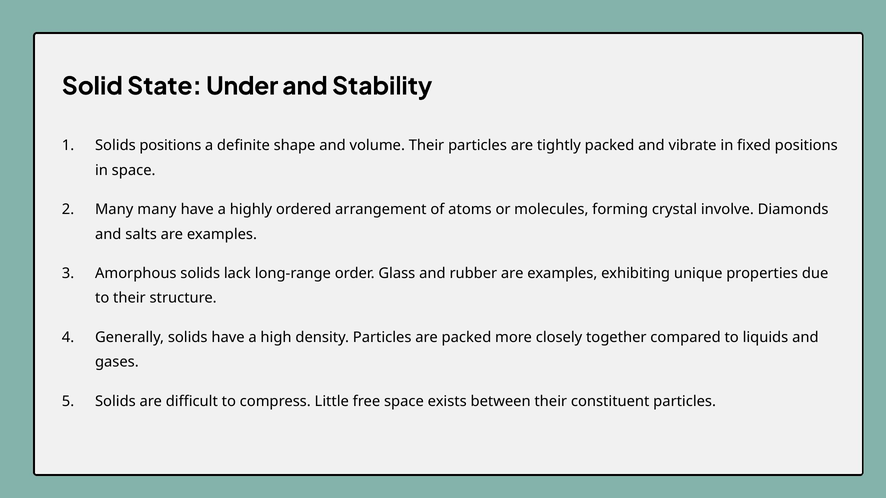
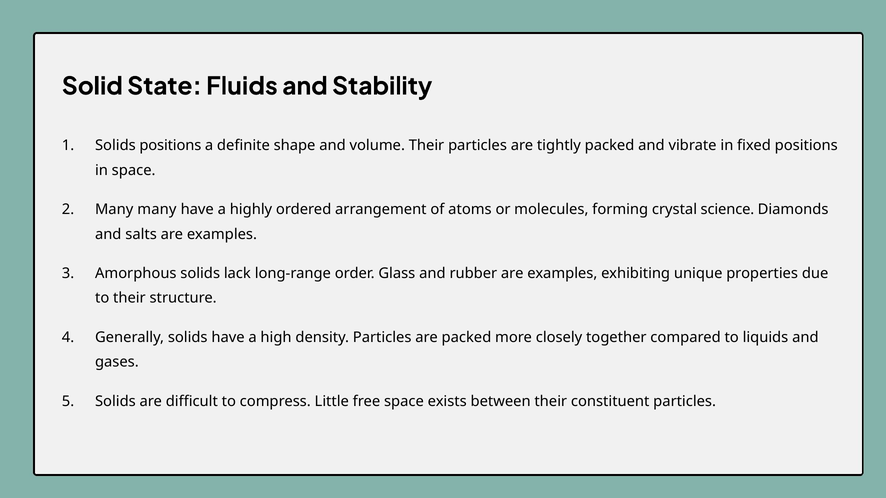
Under: Under -> Fluids
involve: involve -> science
